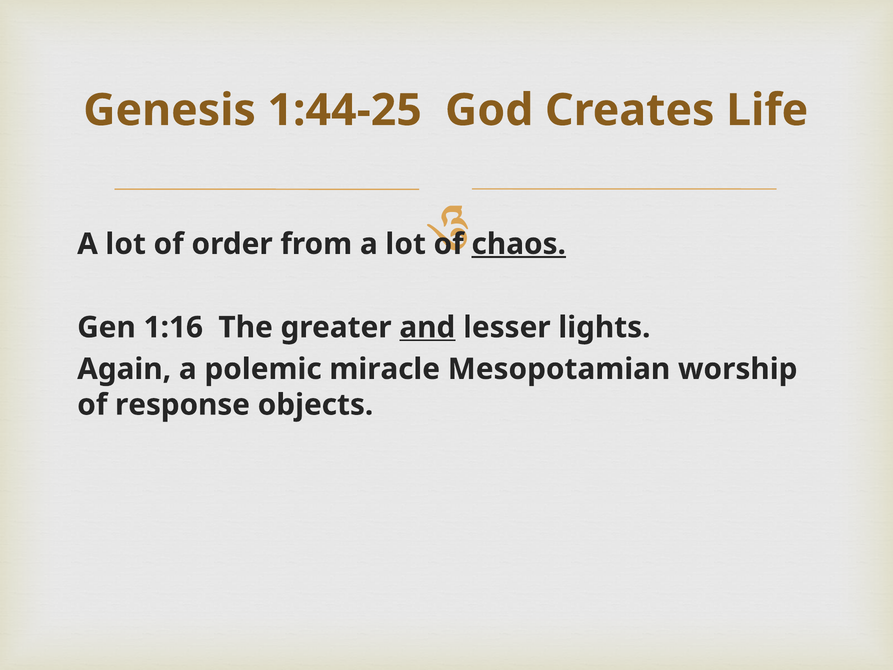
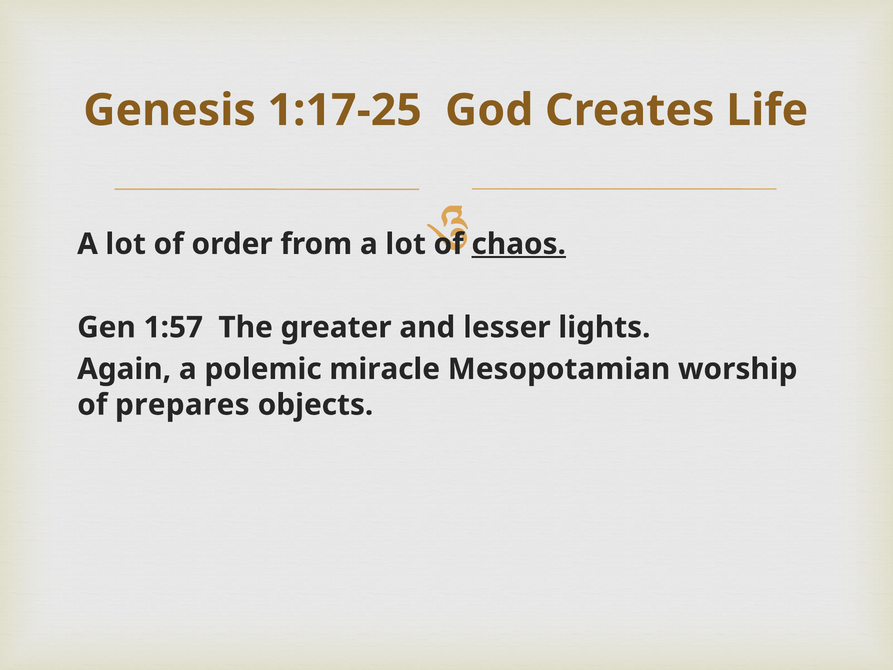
1:44-25: 1:44-25 -> 1:17-25
1:16: 1:16 -> 1:57
and underline: present -> none
response: response -> prepares
